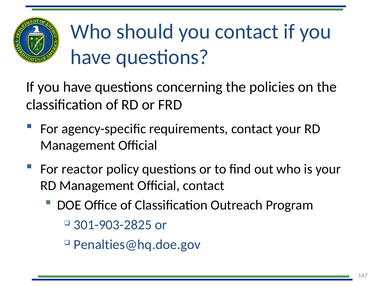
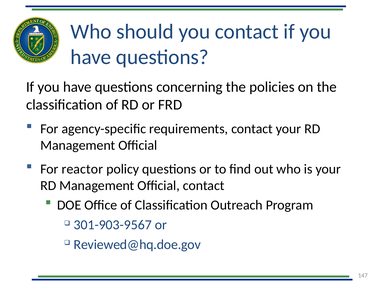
301-903-2825: 301-903-2825 -> 301-903-9567
Penalties@hq.doe.gov: Penalties@hq.doe.gov -> Reviewed@hq.doe.gov
